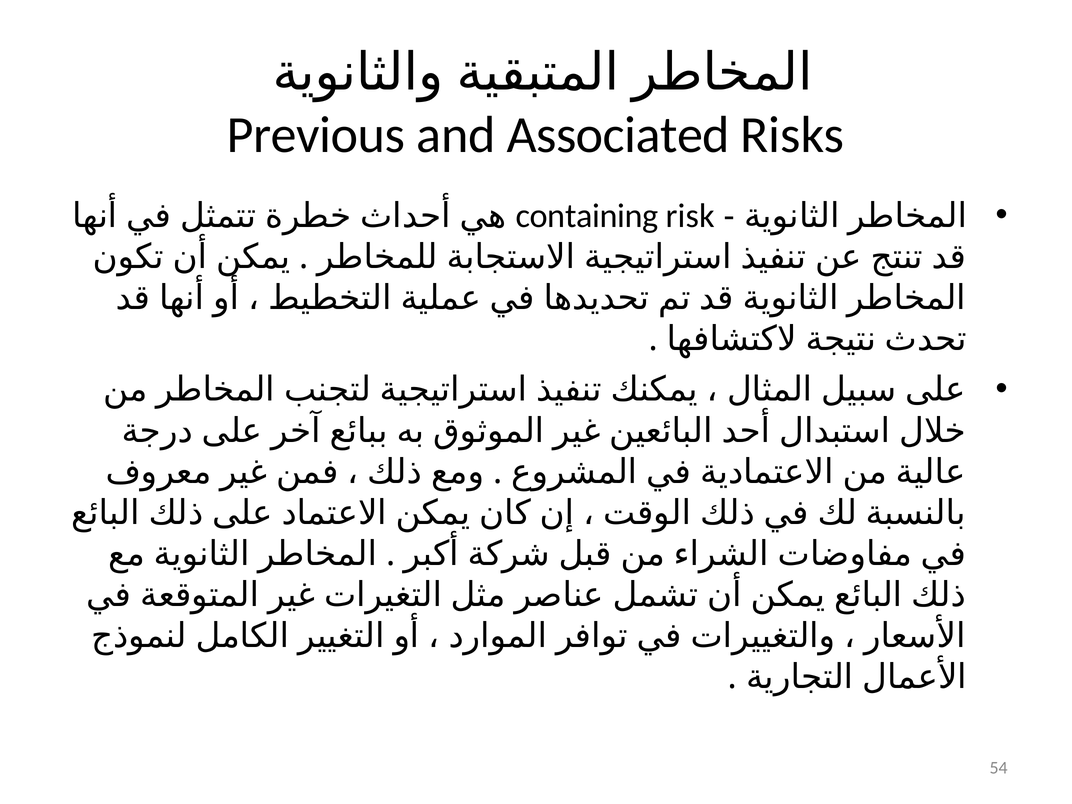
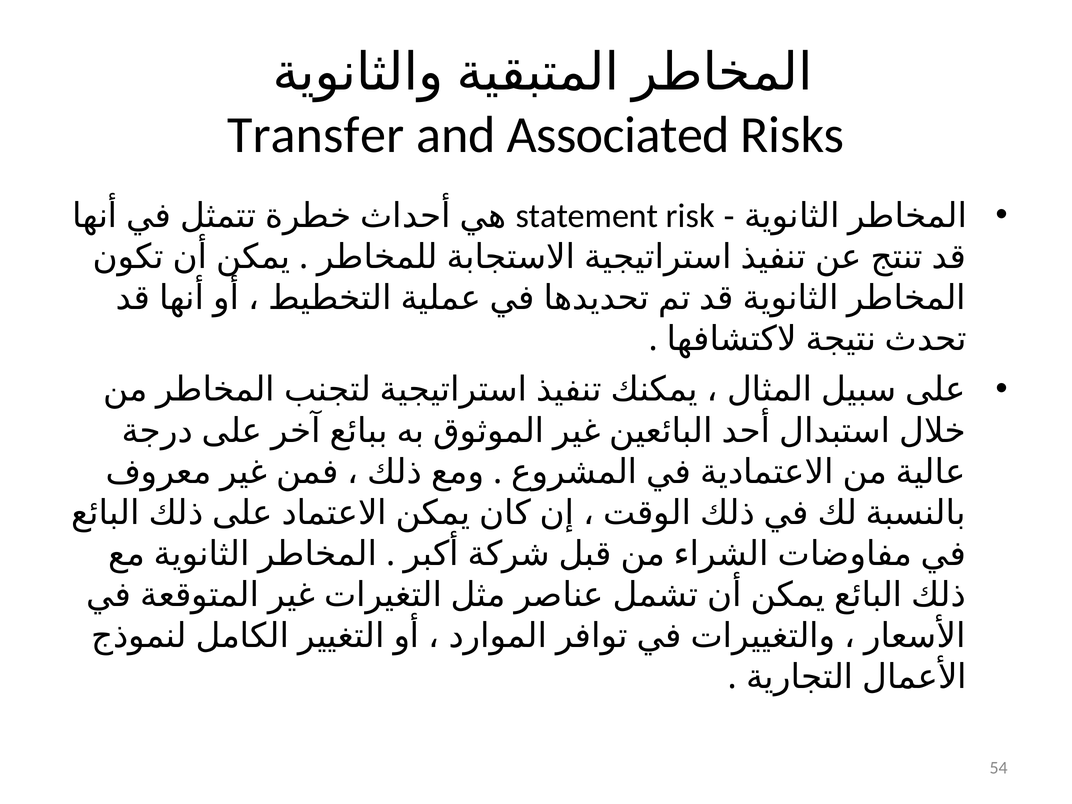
Previous: Previous -> Transfer
containing: containing -> statement
